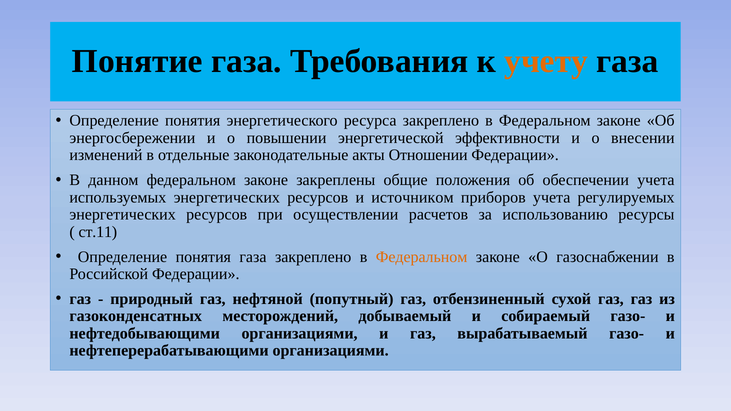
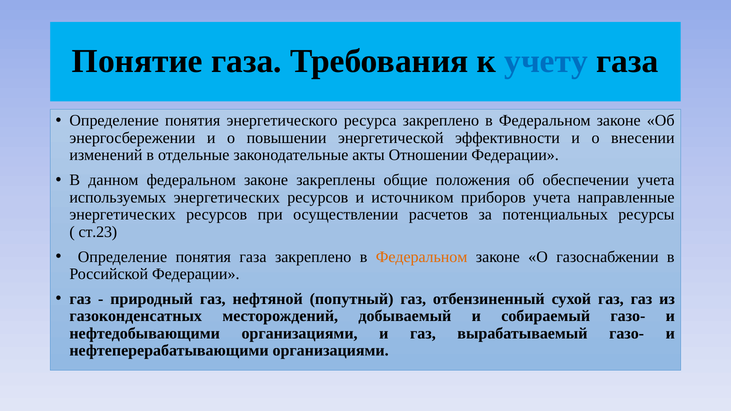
учету colour: orange -> blue
регулируемых: регулируемых -> направленные
использованию: использованию -> потенциальных
ст.11: ст.11 -> ст.23
